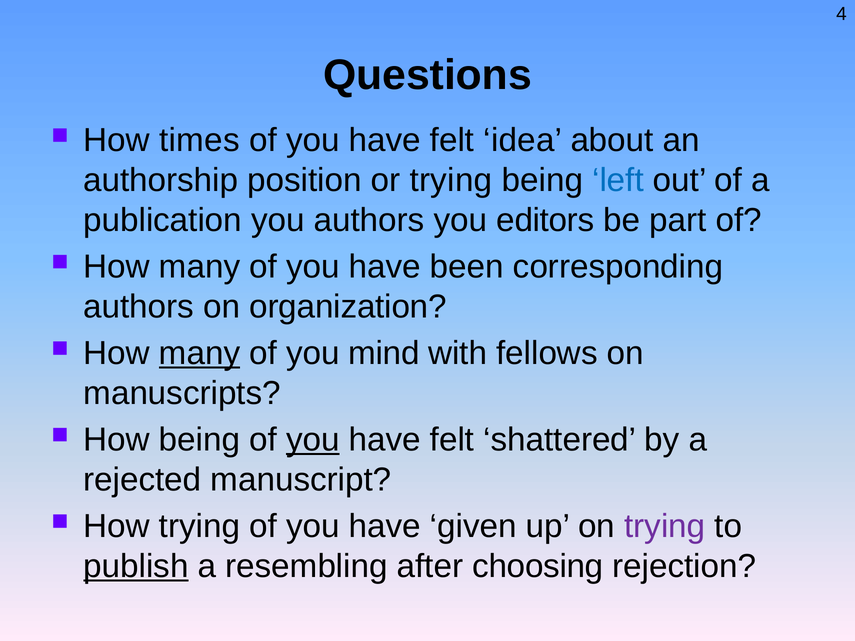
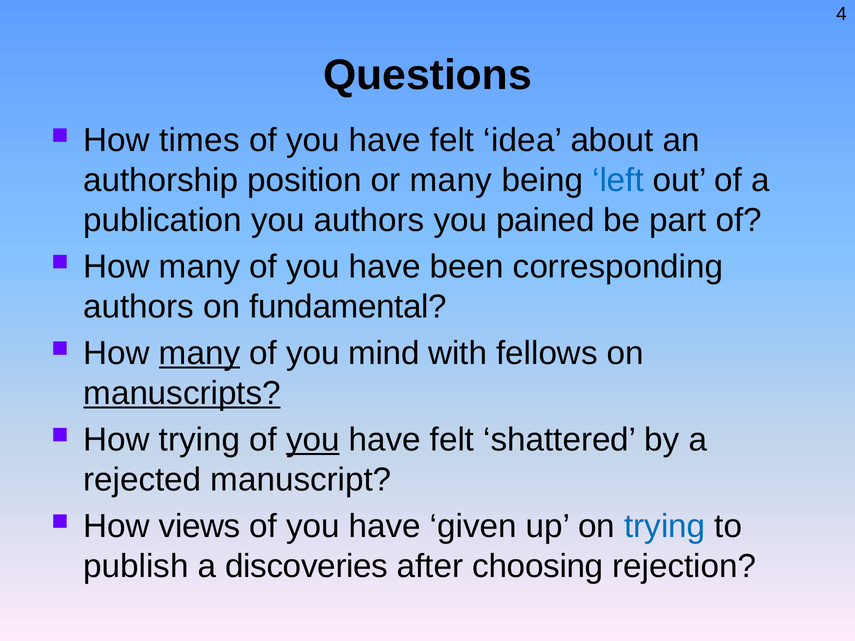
or trying: trying -> many
editors: editors -> pained
organization: organization -> fundamental
manuscripts underline: none -> present
How being: being -> trying
How trying: trying -> views
trying at (665, 527) colour: purple -> blue
publish underline: present -> none
resembling: resembling -> discoveries
